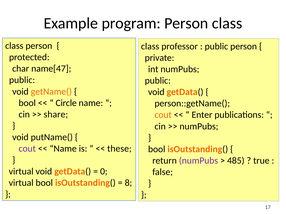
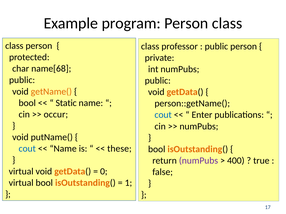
name[47: name[47 -> name[68
Circle: Circle -> Static
share: share -> occur
cout at (163, 115) colour: orange -> blue
cout at (27, 149) colour: purple -> blue
485: 485 -> 400
8: 8 -> 1
